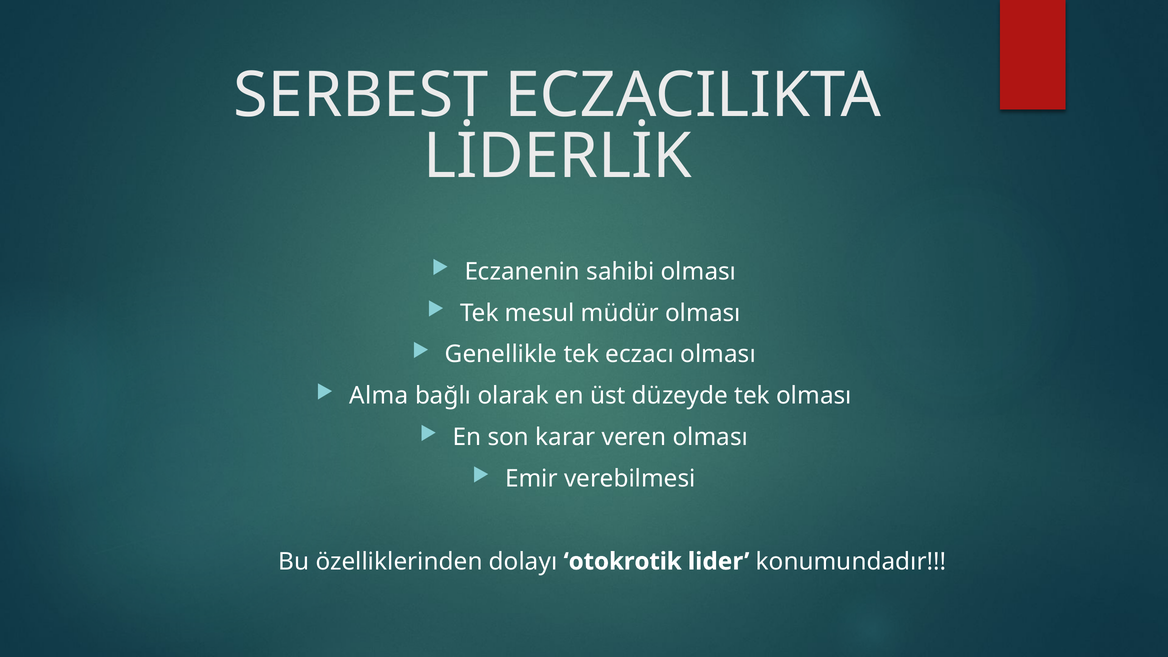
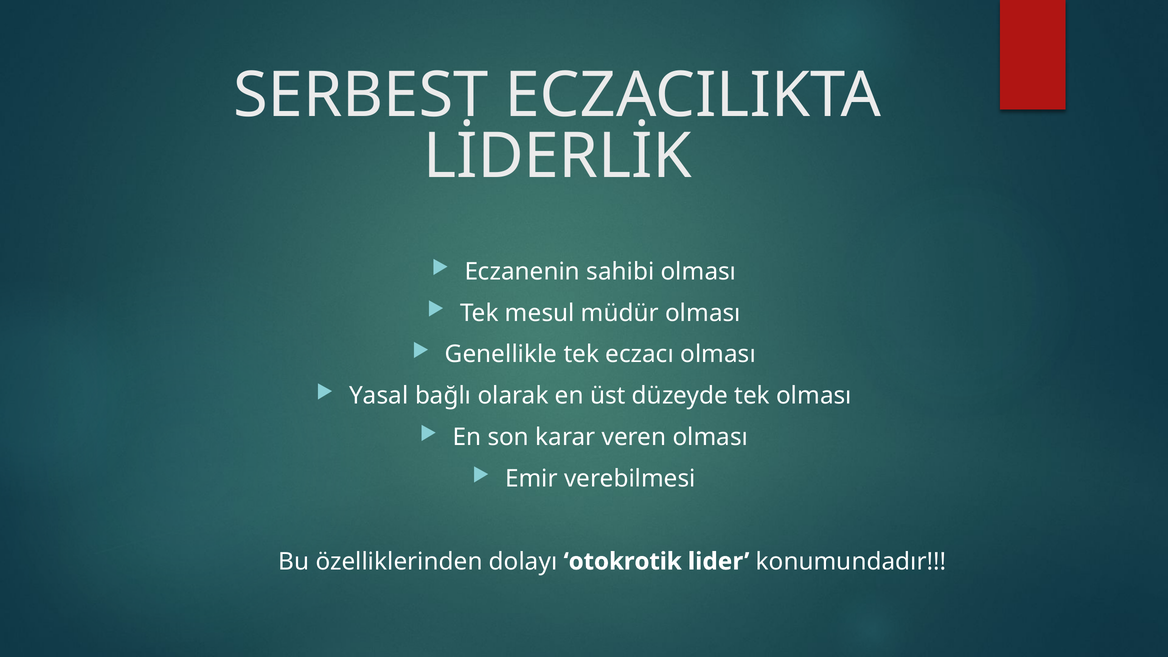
Alma: Alma -> Yasal
